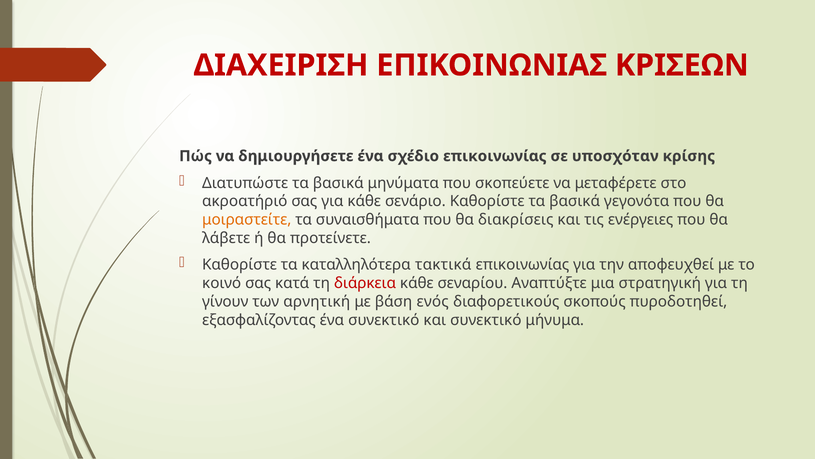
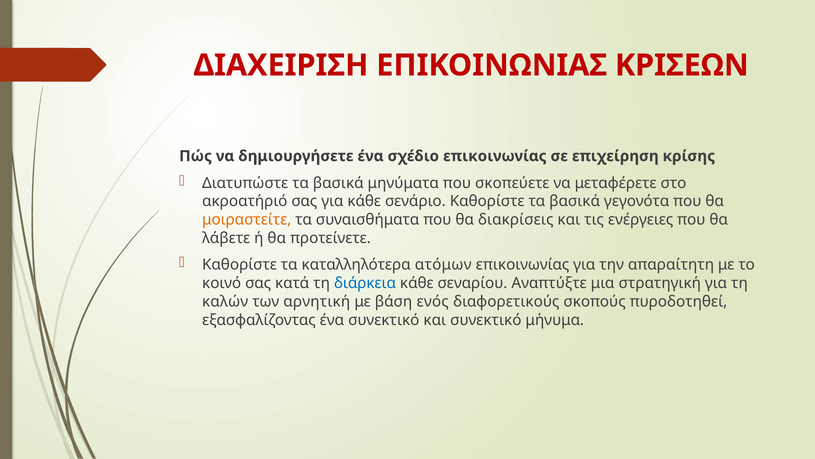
υποσχόταν: υποσχόταν -> επιχείρηση
τακτικά: τακτικά -> ατόμων
αποφευχθεί: αποφευχθεί -> απαραίτητη
διάρκεια colour: red -> blue
γίνουν: γίνουν -> καλών
